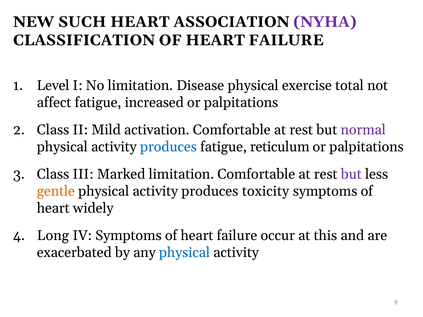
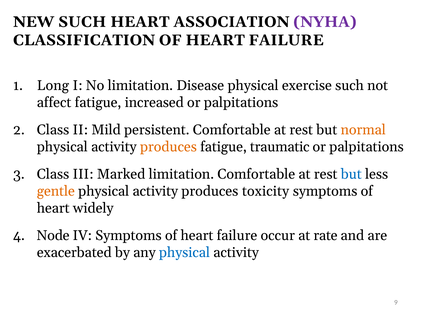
Level: Level -> Long
exercise total: total -> such
activation: activation -> persistent
normal colour: purple -> orange
produces at (168, 147) colour: blue -> orange
reticulum: reticulum -> traumatic
but at (351, 174) colour: purple -> blue
Long: Long -> Node
this: this -> rate
